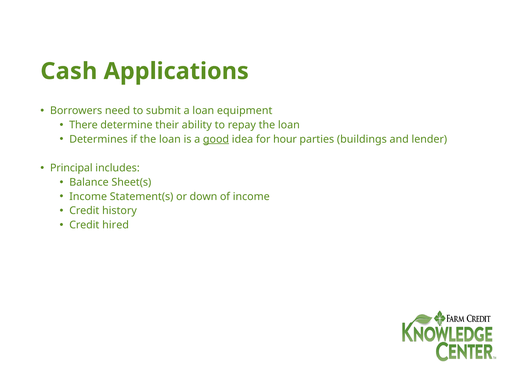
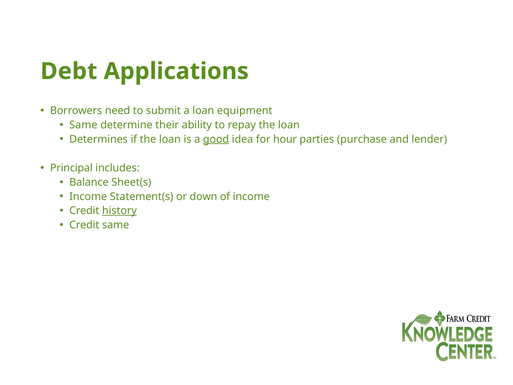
Cash: Cash -> Debt
There at (83, 125): There -> Same
buildings: buildings -> purchase
history underline: none -> present
Credit hired: hired -> same
